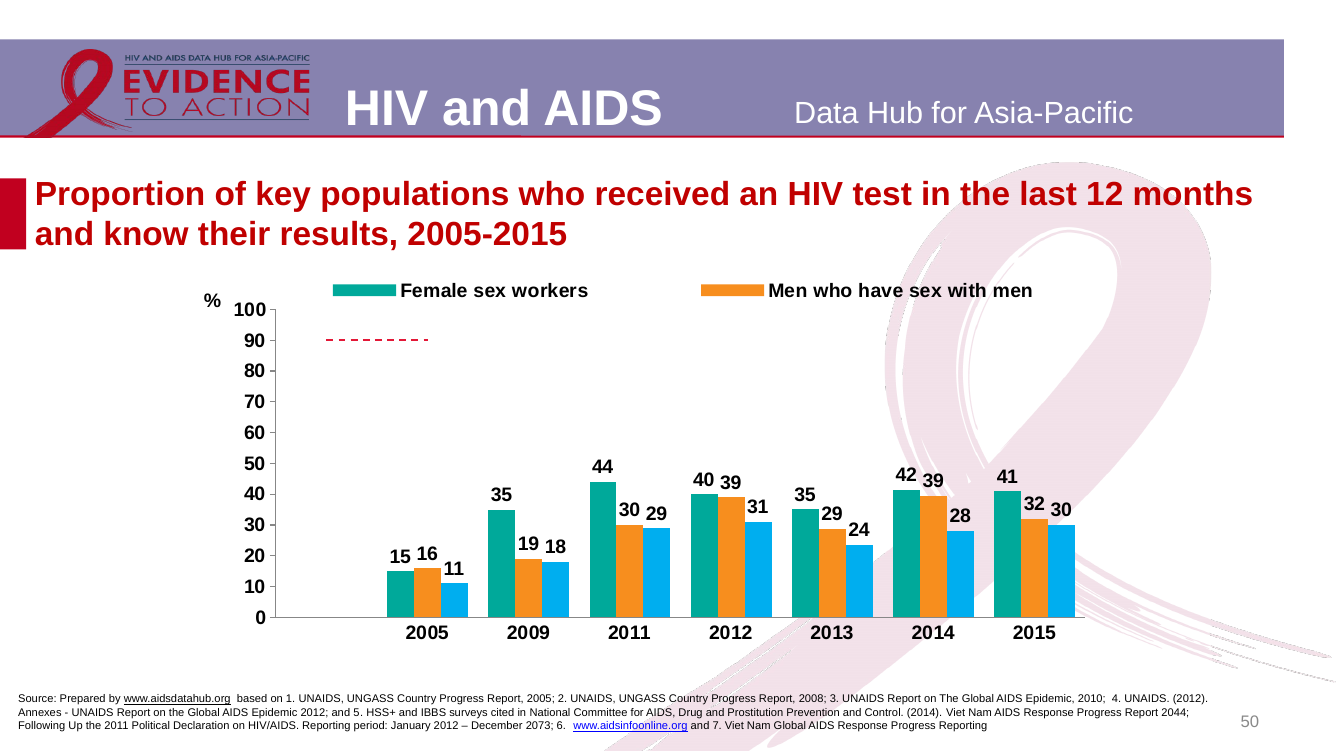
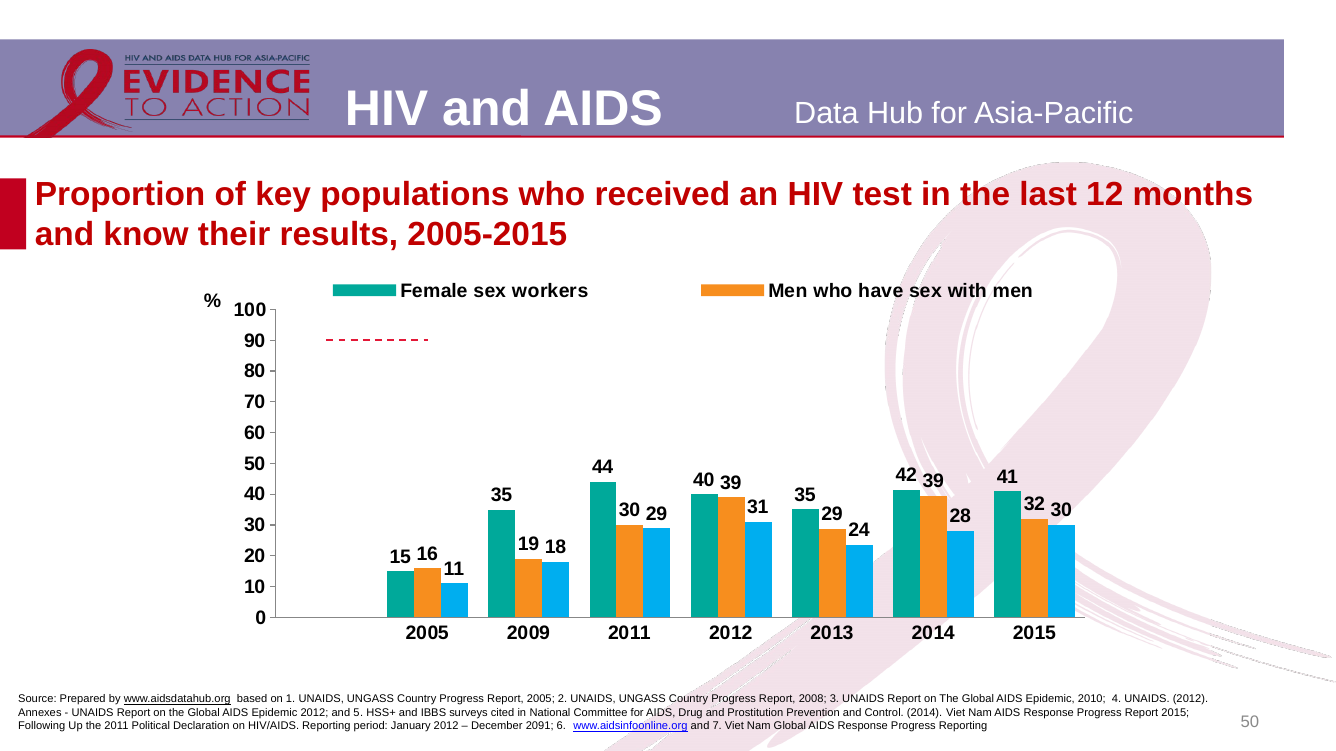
Report 2044: 2044 -> 2015
2073: 2073 -> 2091
